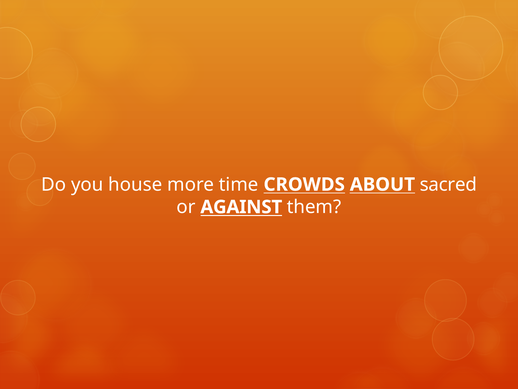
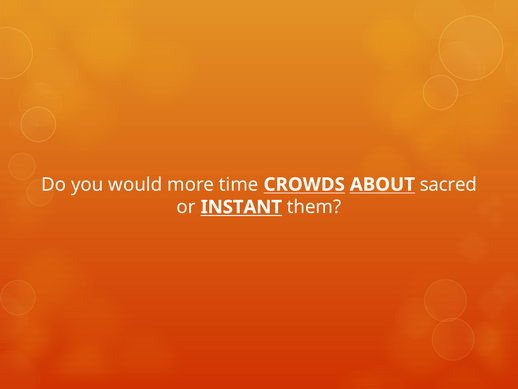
house: house -> would
AGAINST: AGAINST -> INSTANT
